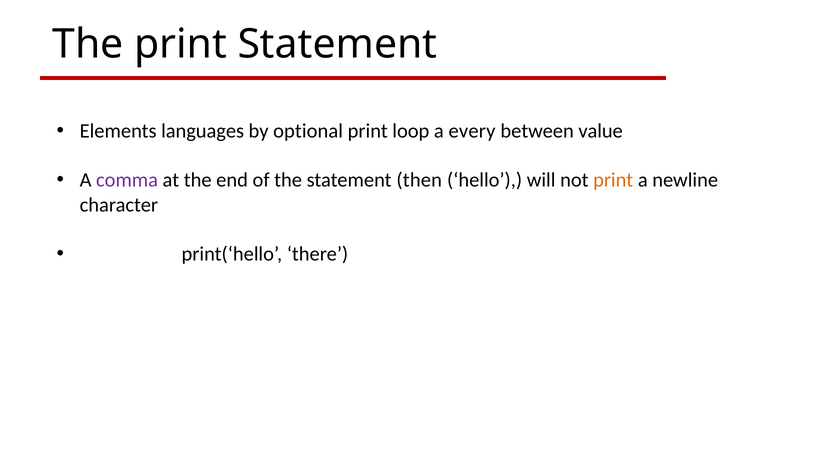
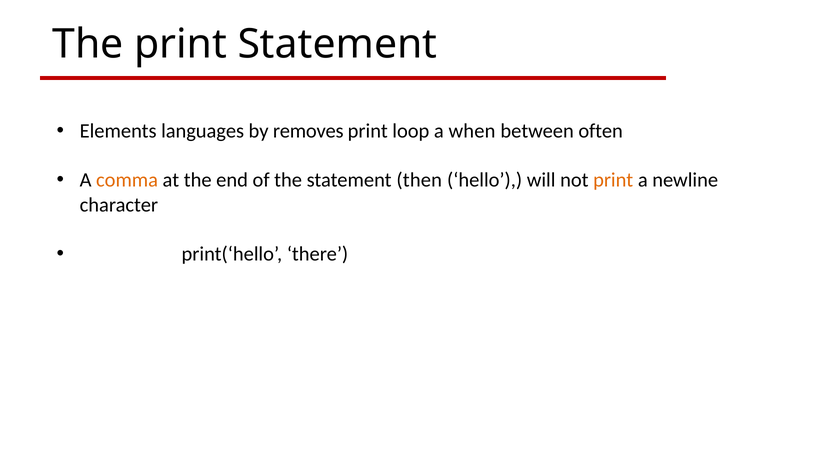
optional: optional -> removes
every: every -> when
value: value -> often
comma colour: purple -> orange
